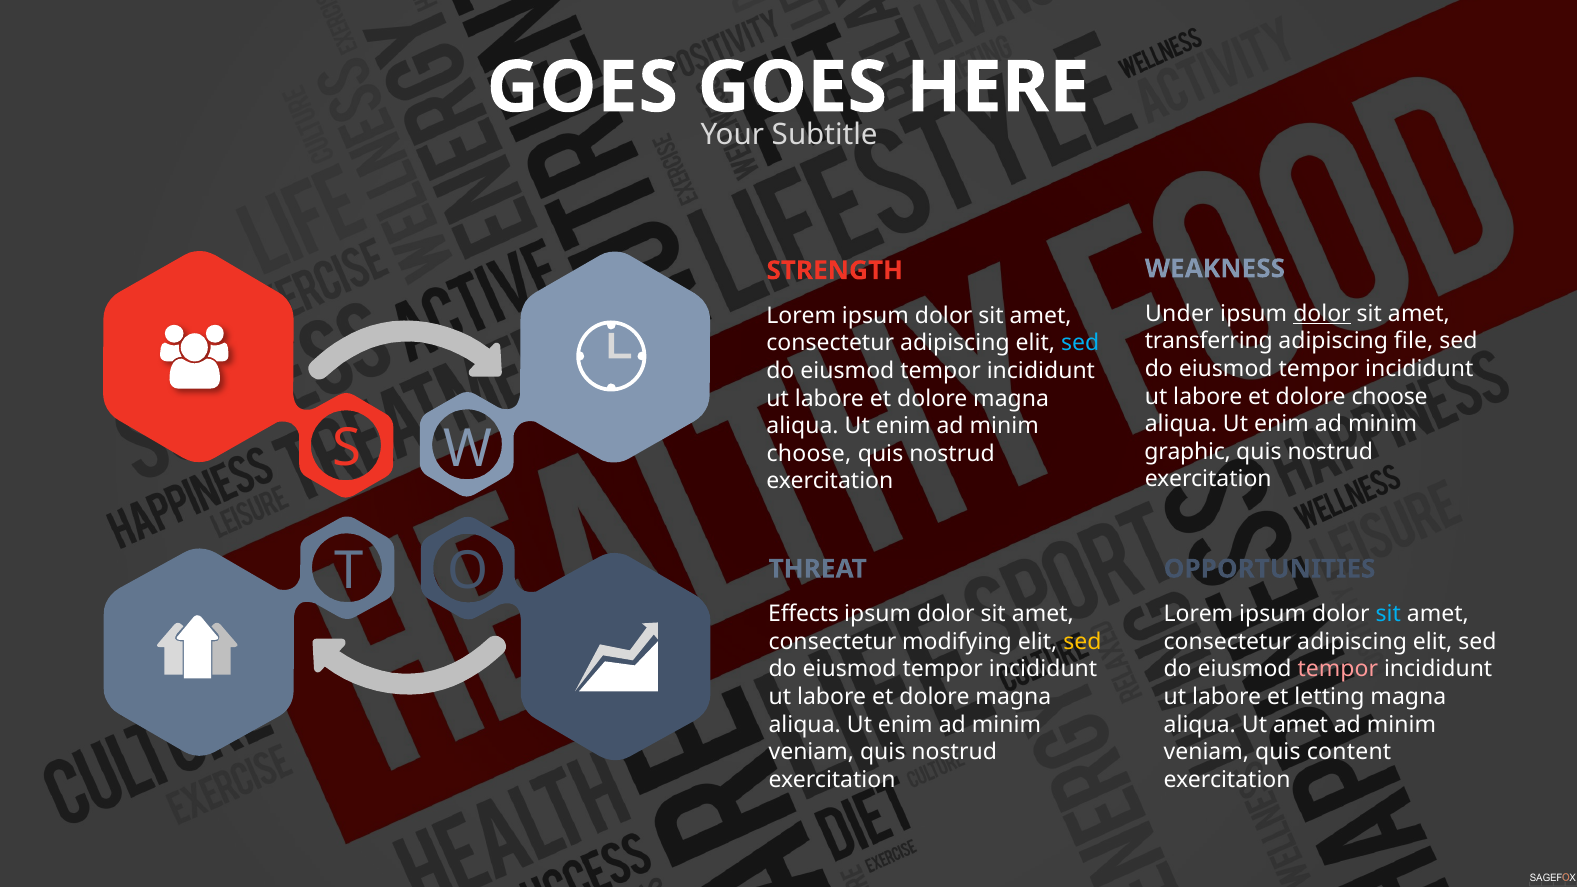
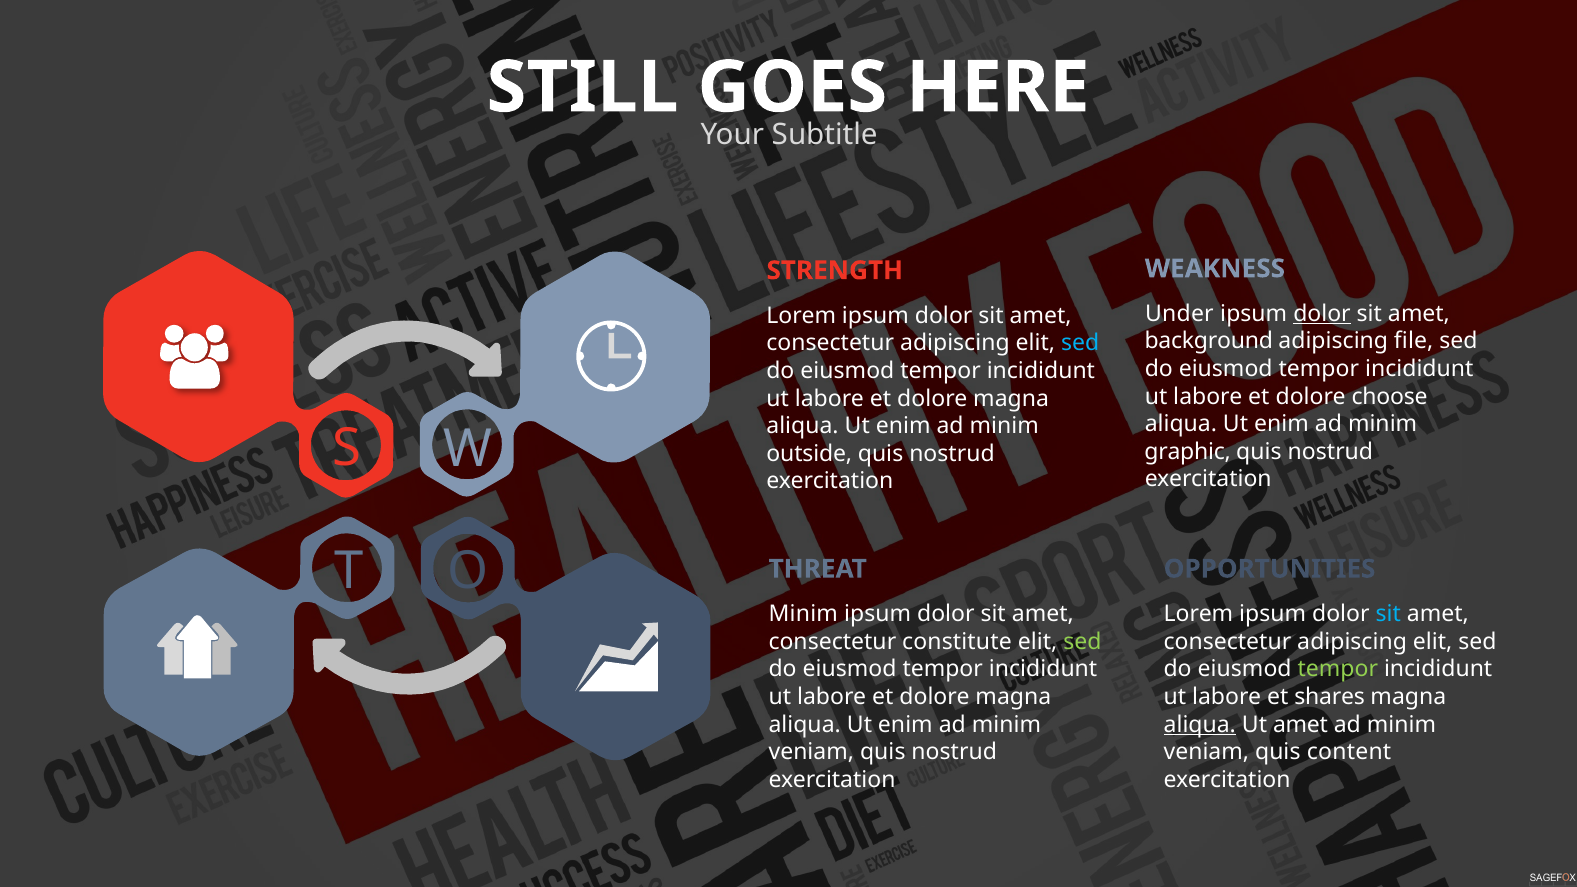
GOES at (582, 88): GOES -> STILL
transferring: transferring -> background
choose at (809, 454): choose -> outside
Effects at (804, 614): Effects -> Minim
modifying: modifying -> constitute
sed at (1082, 642) colour: yellow -> light green
tempor at (1338, 669) colour: pink -> light green
letting: letting -> shares
aliqua at (1200, 724) underline: none -> present
